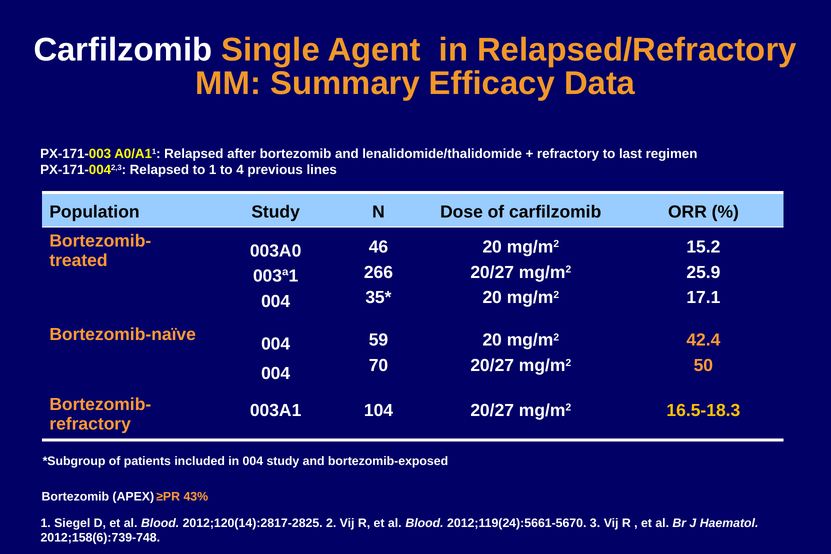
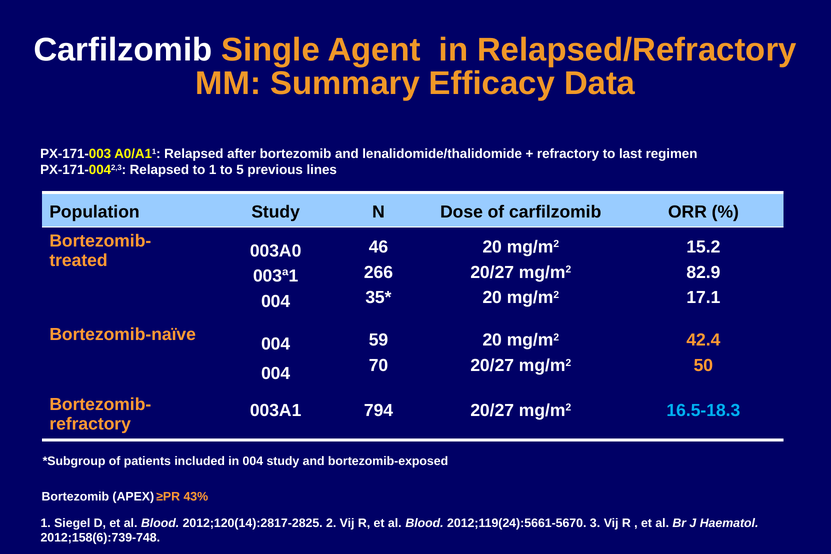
4: 4 -> 5
25.9: 25.9 -> 82.9
104: 104 -> 794
16.5-18.3 colour: yellow -> light blue
